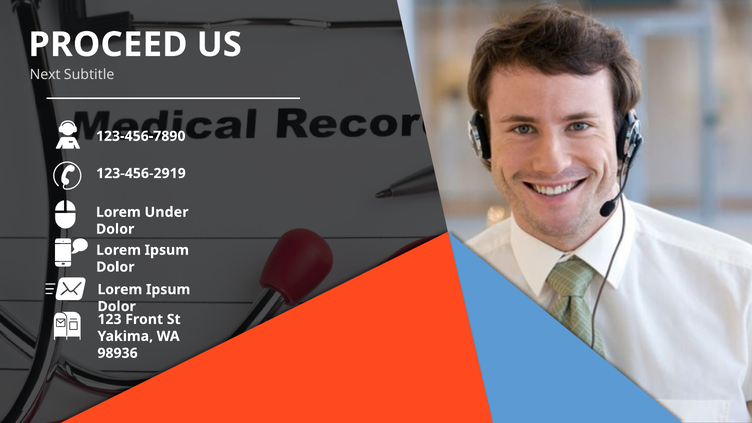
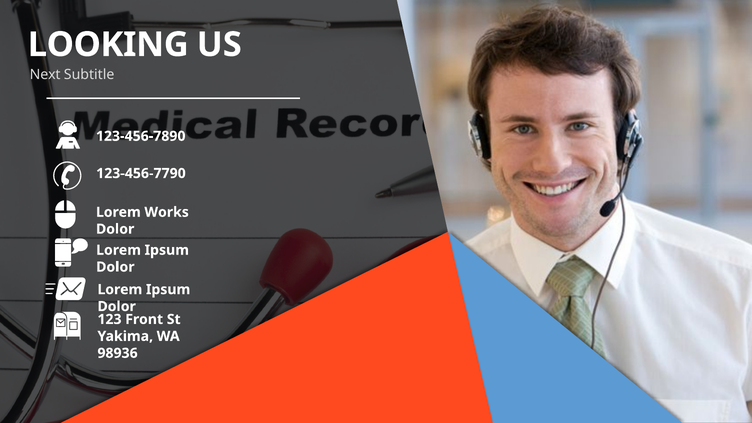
PROCEED: PROCEED -> LOOKING
123-456-2919: 123-456-2919 -> 123-456-7790
Under: Under -> Works
